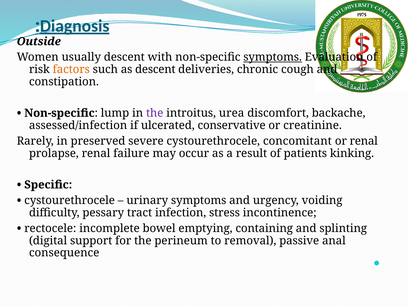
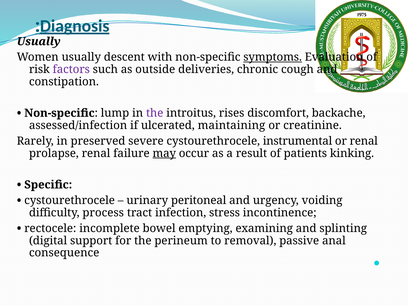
Outside at (39, 41): Outside -> Usually
factors colour: orange -> purple
as descent: descent -> outside
urea: urea -> rises
conservative: conservative -> maintaining
concomitant: concomitant -> instrumental
may underline: none -> present
urinary symptoms: symptoms -> peritoneal
pessary: pessary -> process
containing: containing -> examining
